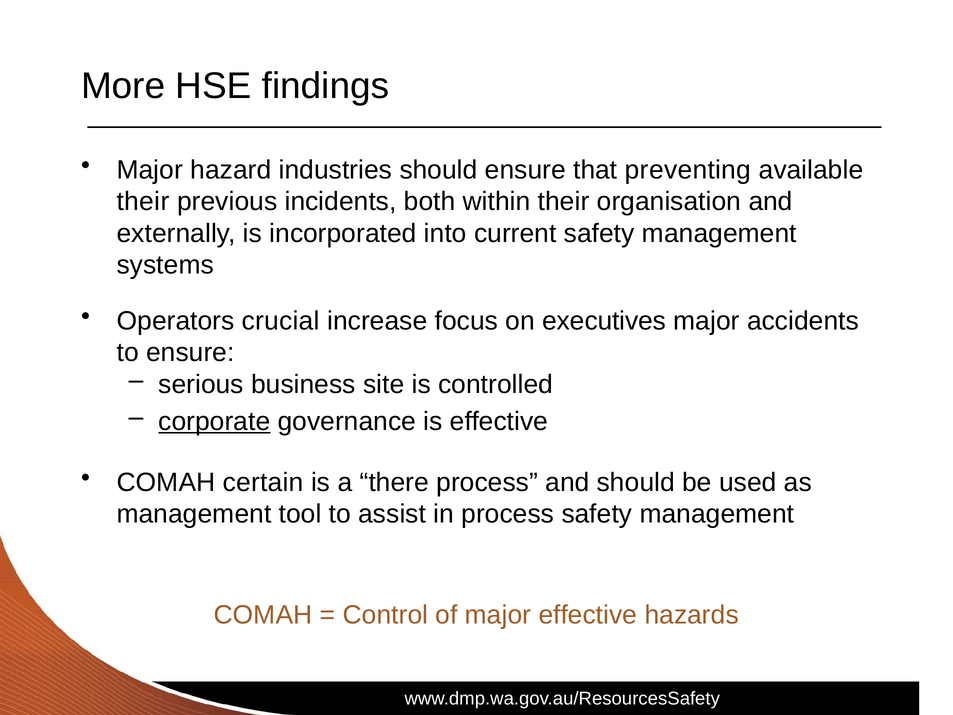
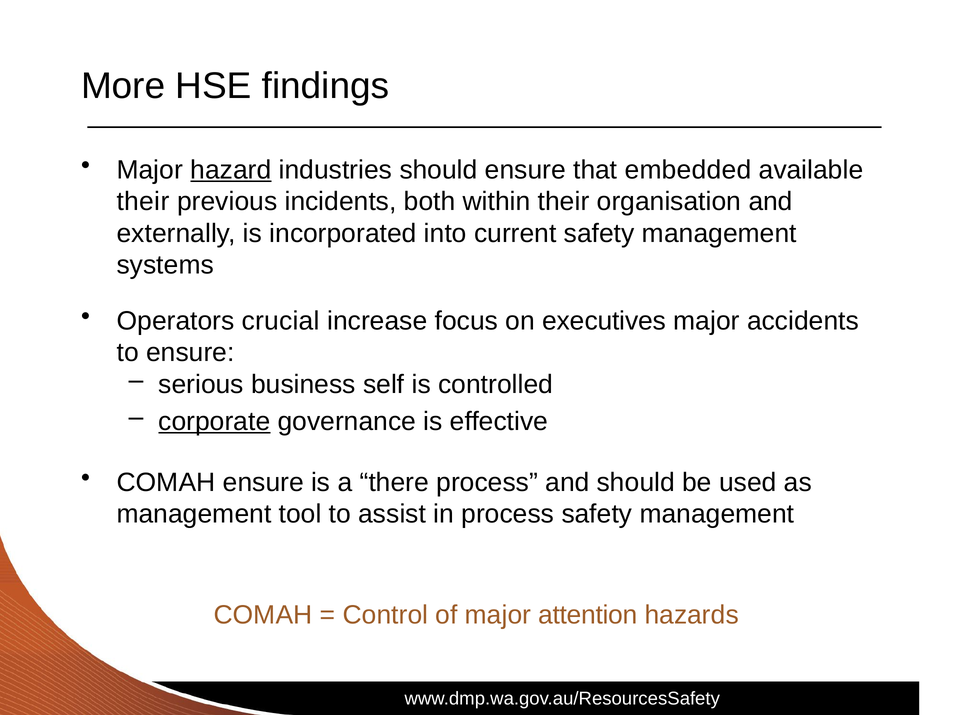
hazard underline: none -> present
preventing: preventing -> embedded
site: site -> self
COMAH certain: certain -> ensure
major effective: effective -> attention
